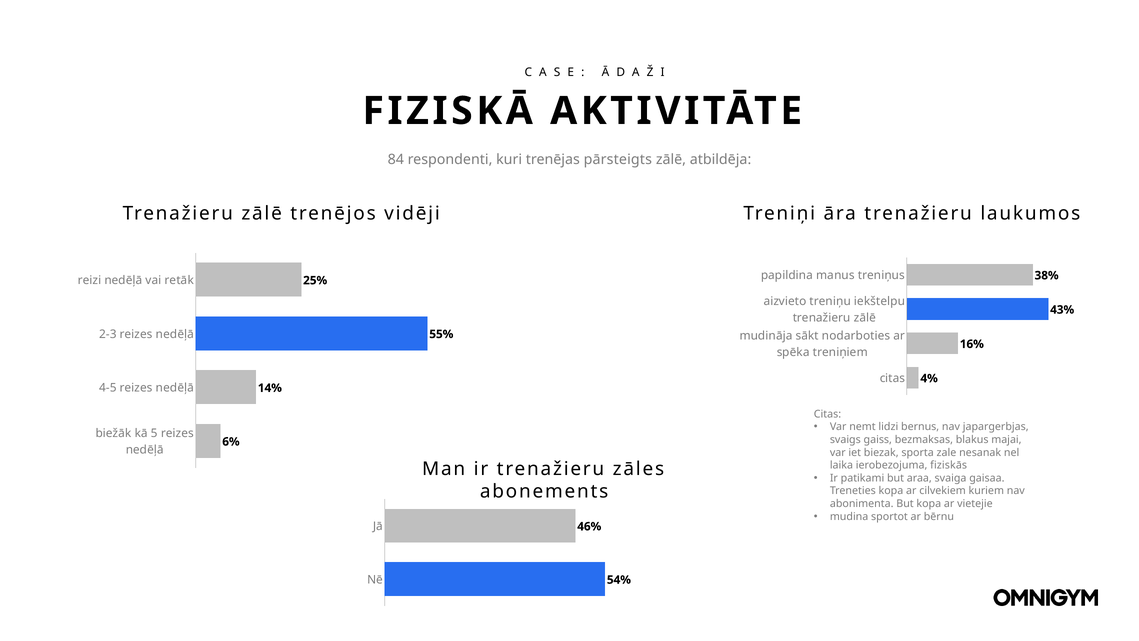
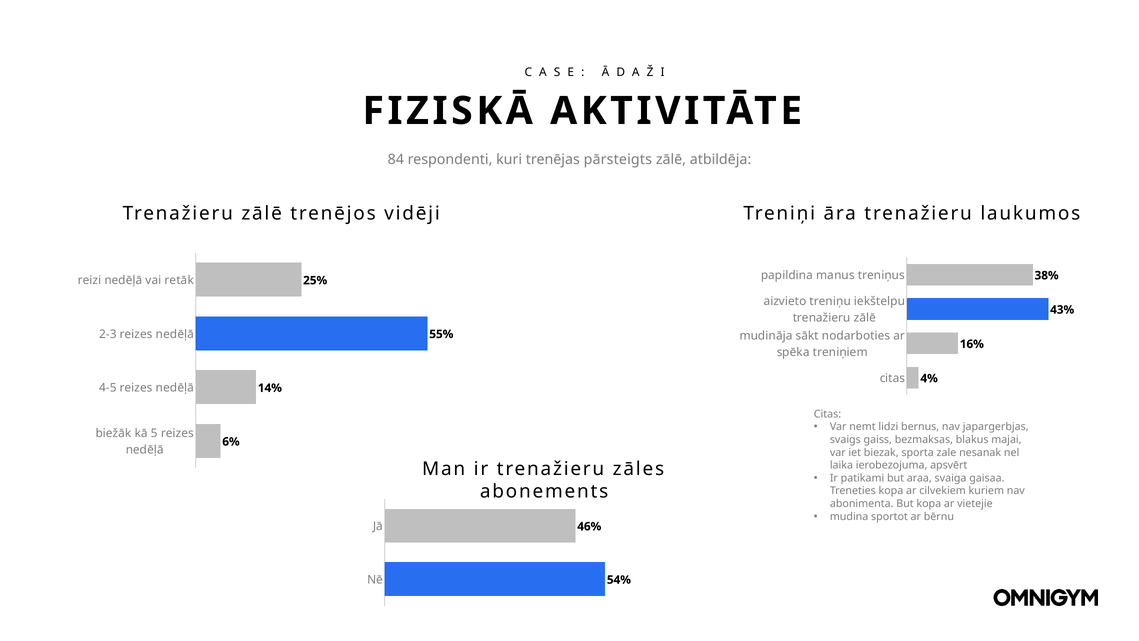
fiziskās: fiziskās -> apsvērt
